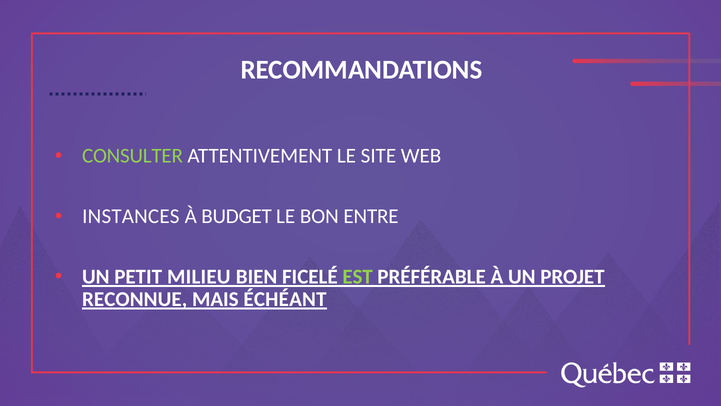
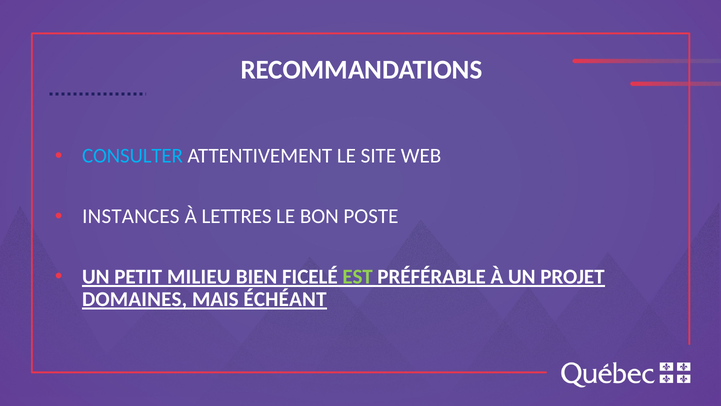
CONSULTER colour: light green -> light blue
BUDGET: BUDGET -> LETTRES
ENTRE: ENTRE -> POSTE
RECONNUE: RECONNUE -> DOMAINES
